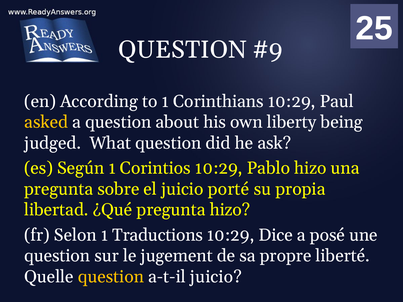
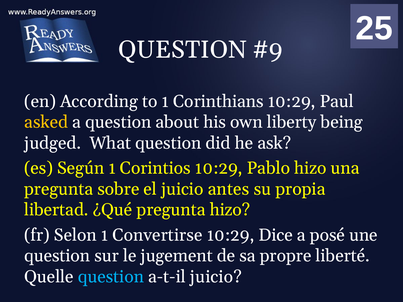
porté: porté -> antes
Traductions: Traductions -> Convertirse
question at (111, 277) colour: yellow -> light blue
